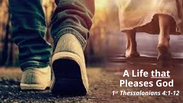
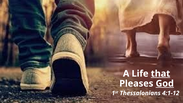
God underline: none -> present
